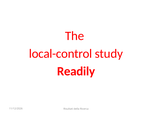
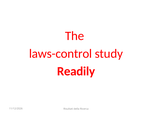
local-control: local-control -> laws-control
